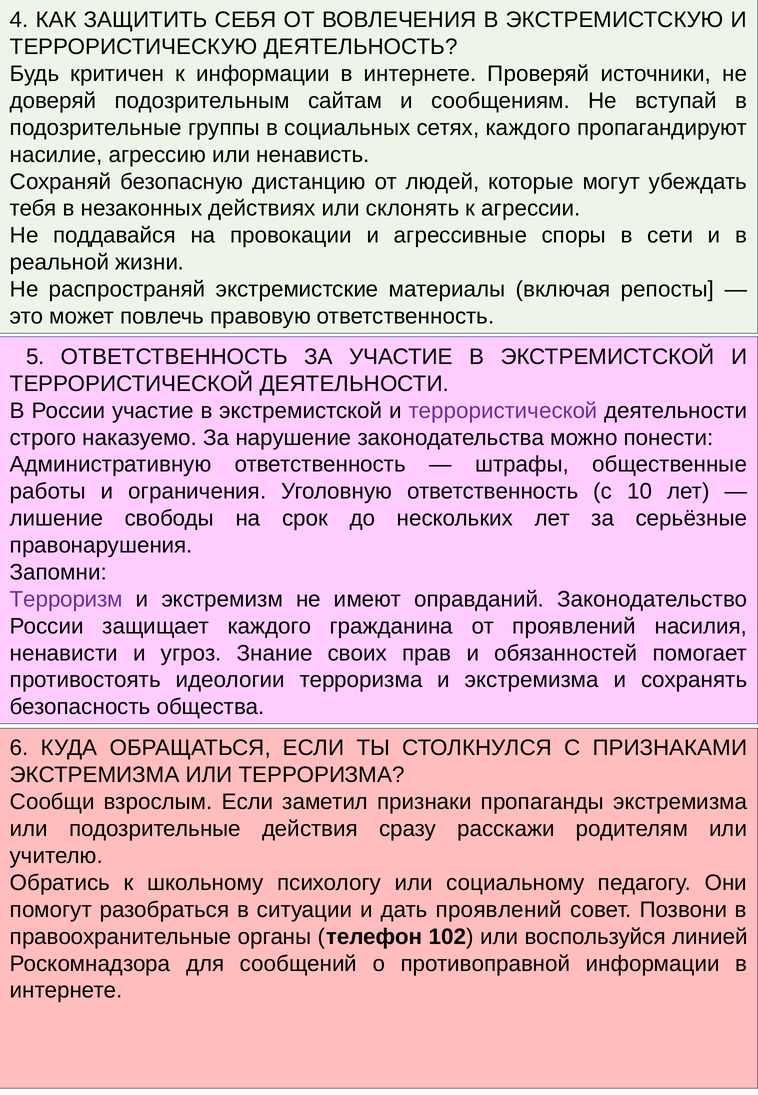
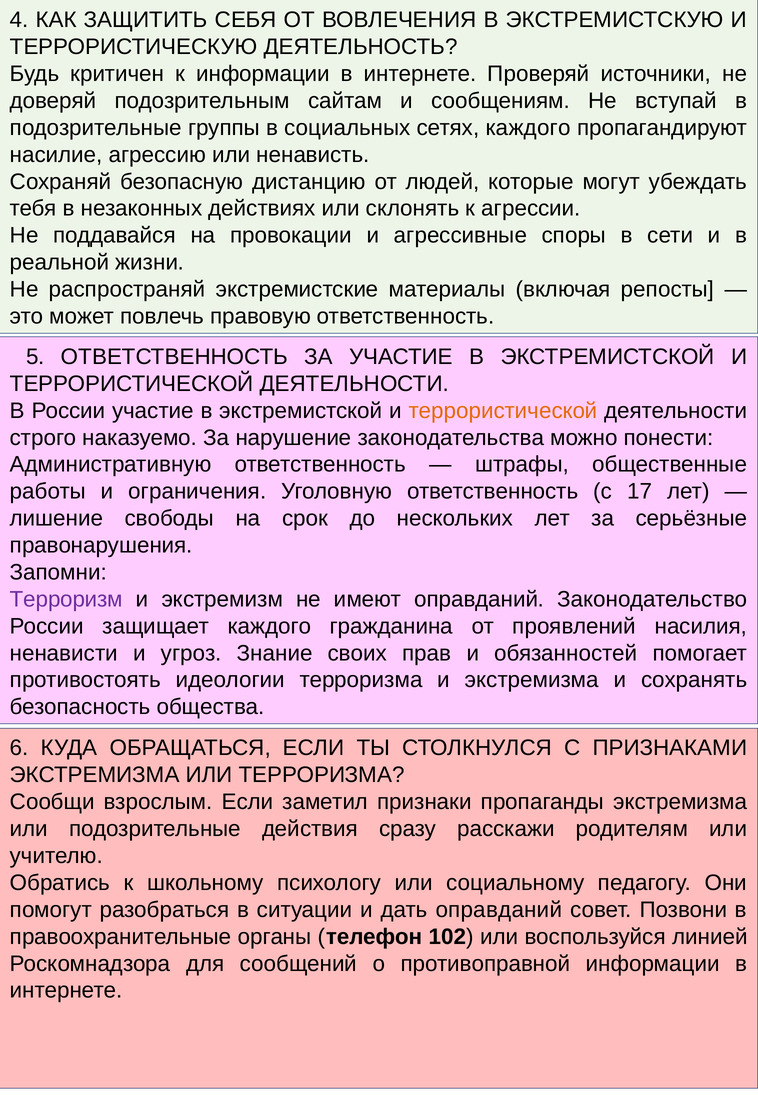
террористической at (503, 411) colour: purple -> orange
10: 10 -> 17
дать проявлений: проявлений -> оправданий
